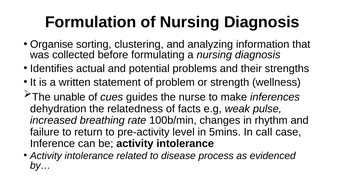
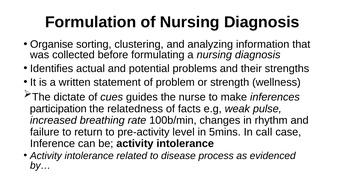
unable: unable -> dictate
dehydration: dehydration -> participation
